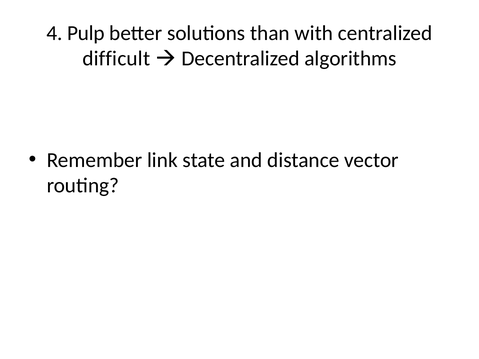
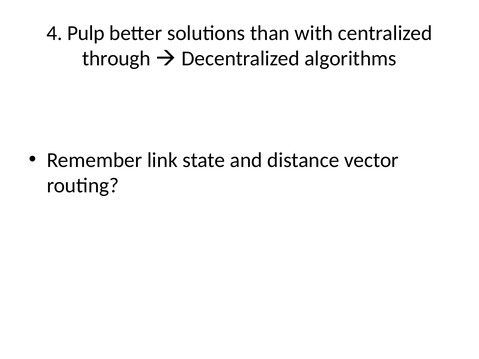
difficult: difficult -> through
